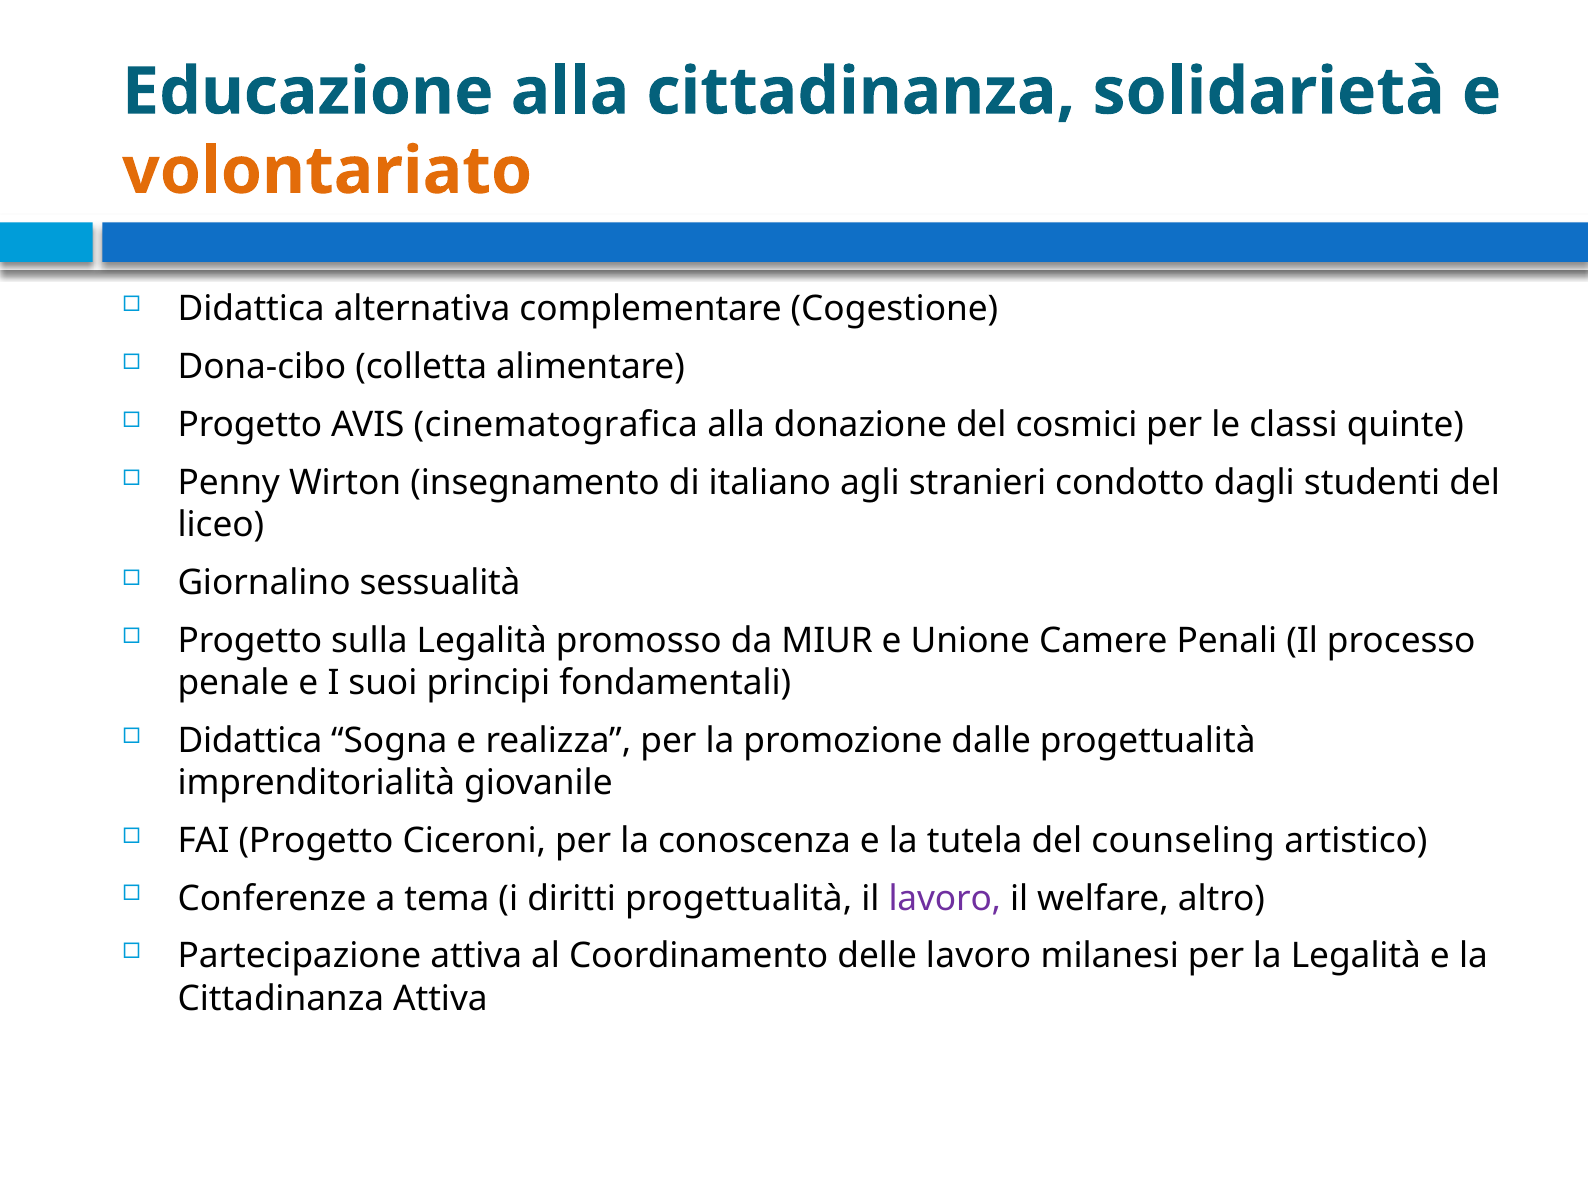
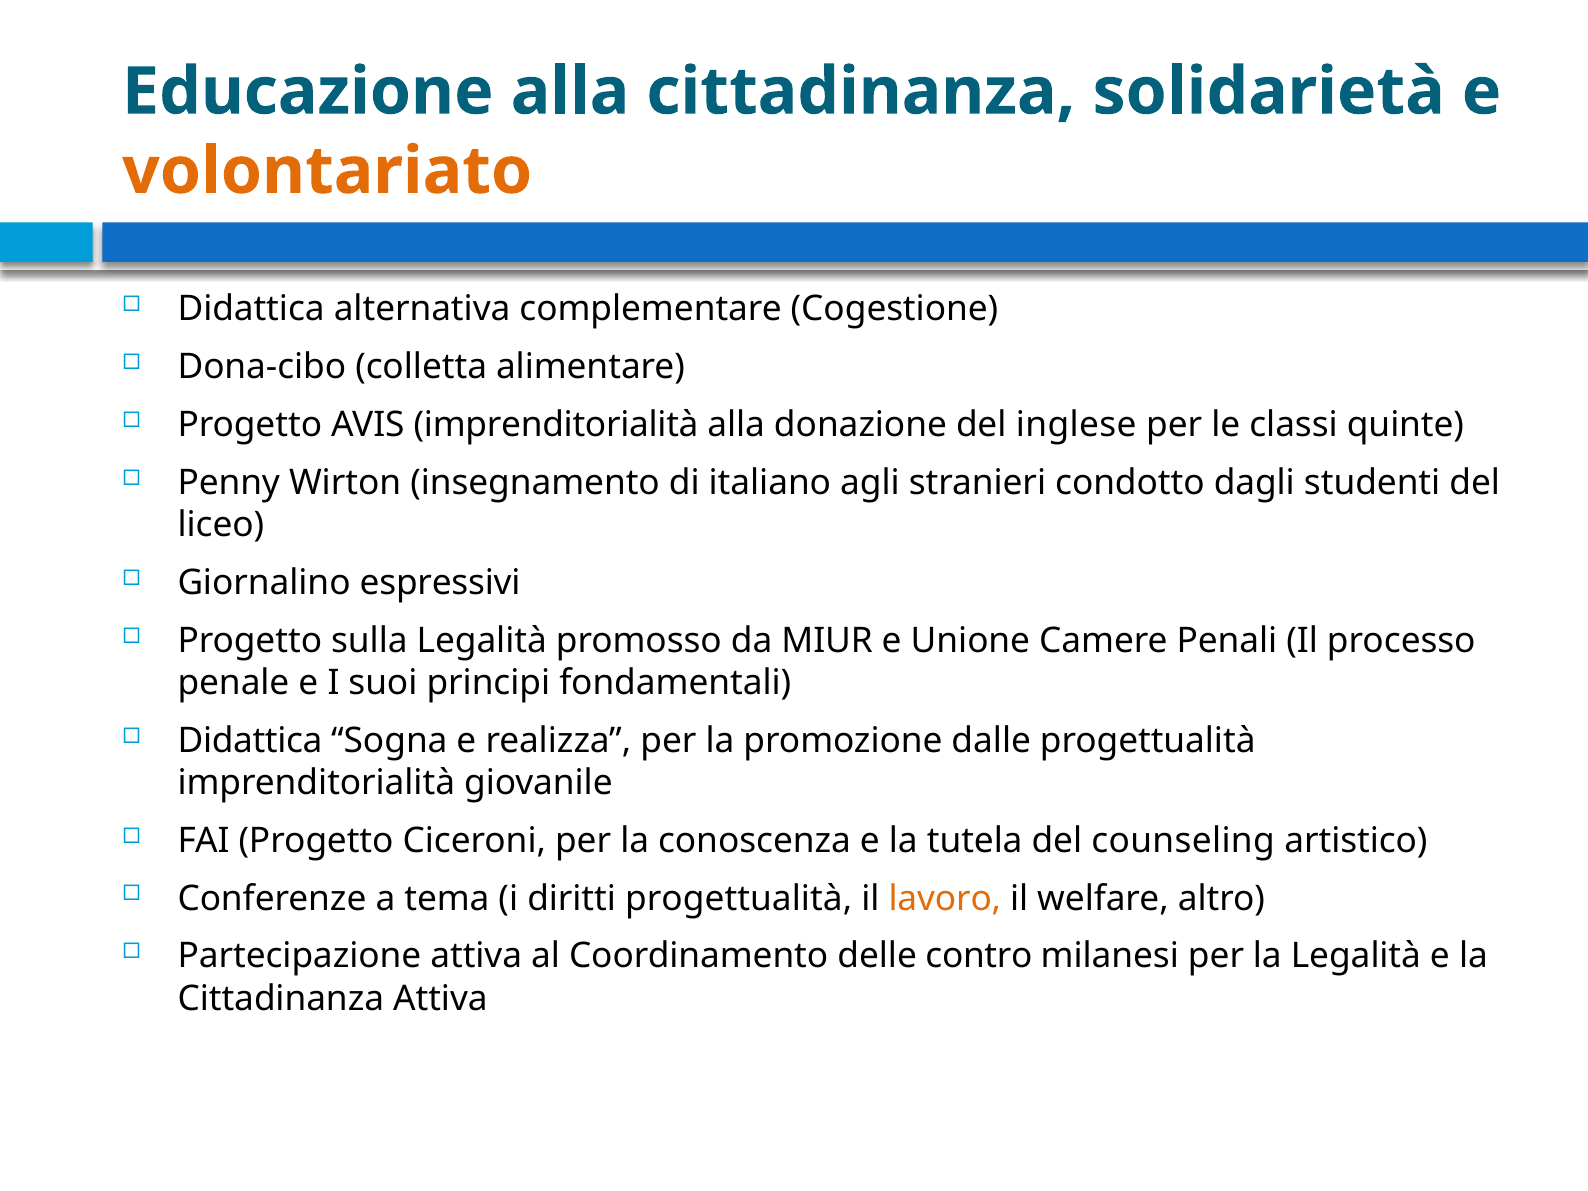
AVIS cinematografica: cinematografica -> imprenditorialità
cosmici: cosmici -> inglese
sessualità: sessualità -> espressivi
lavoro at (945, 898) colour: purple -> orange
delle lavoro: lavoro -> contro
